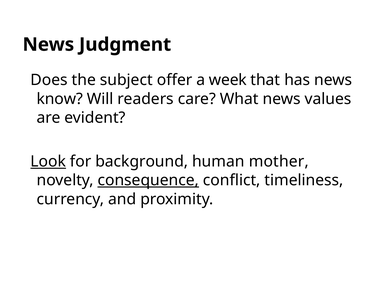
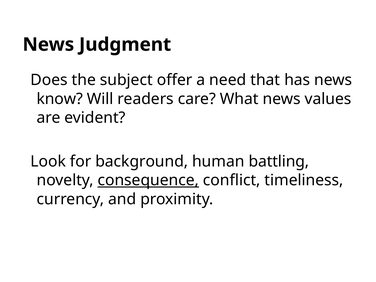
week: week -> need
Look underline: present -> none
mother: mother -> battling
